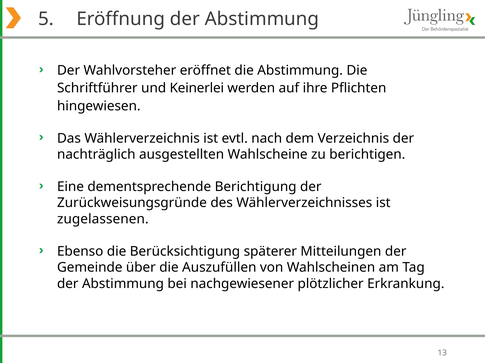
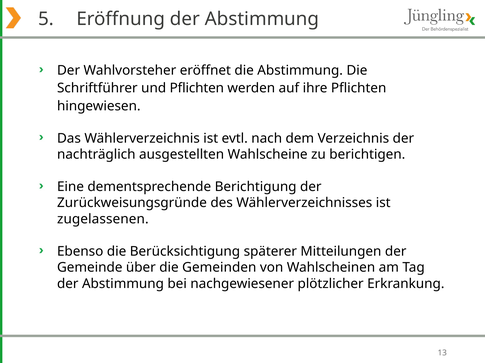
und Keinerlei: Keinerlei -> Pflichten
Auszufüllen: Auszufüllen -> Gemeinden
